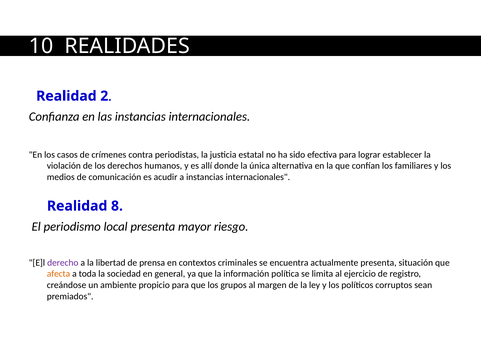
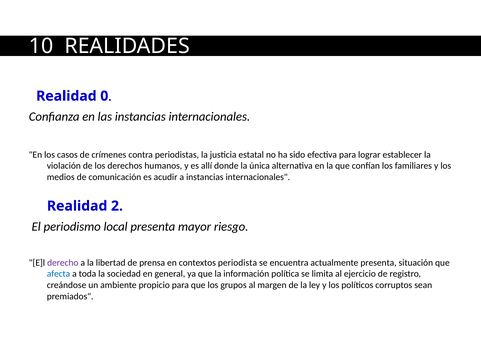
2: 2 -> 0
8: 8 -> 2
criminales: criminales -> periodista
afecta colour: orange -> blue
